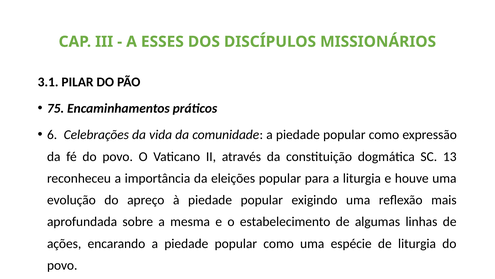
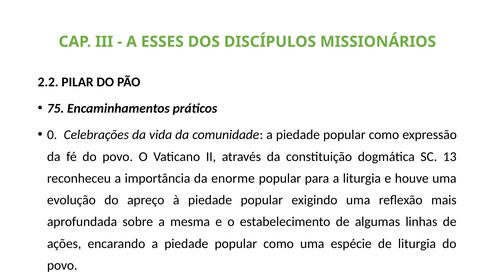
3.1: 3.1 -> 2.2
6: 6 -> 0
eleições: eleições -> enorme
